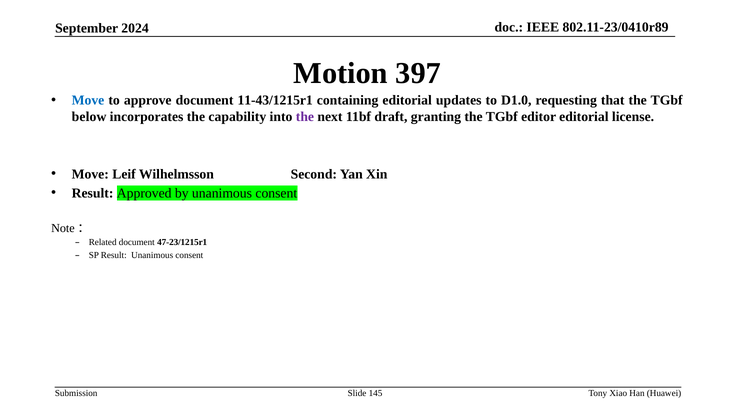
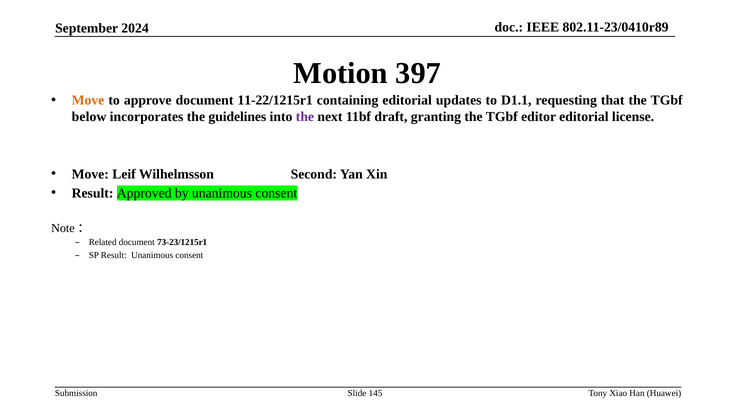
Move at (88, 100) colour: blue -> orange
11-43/1215r1: 11-43/1215r1 -> 11-22/1215r1
D1.0: D1.0 -> D1.1
capability: capability -> guidelines
47-23/1215r1: 47-23/1215r1 -> 73-23/1215r1
